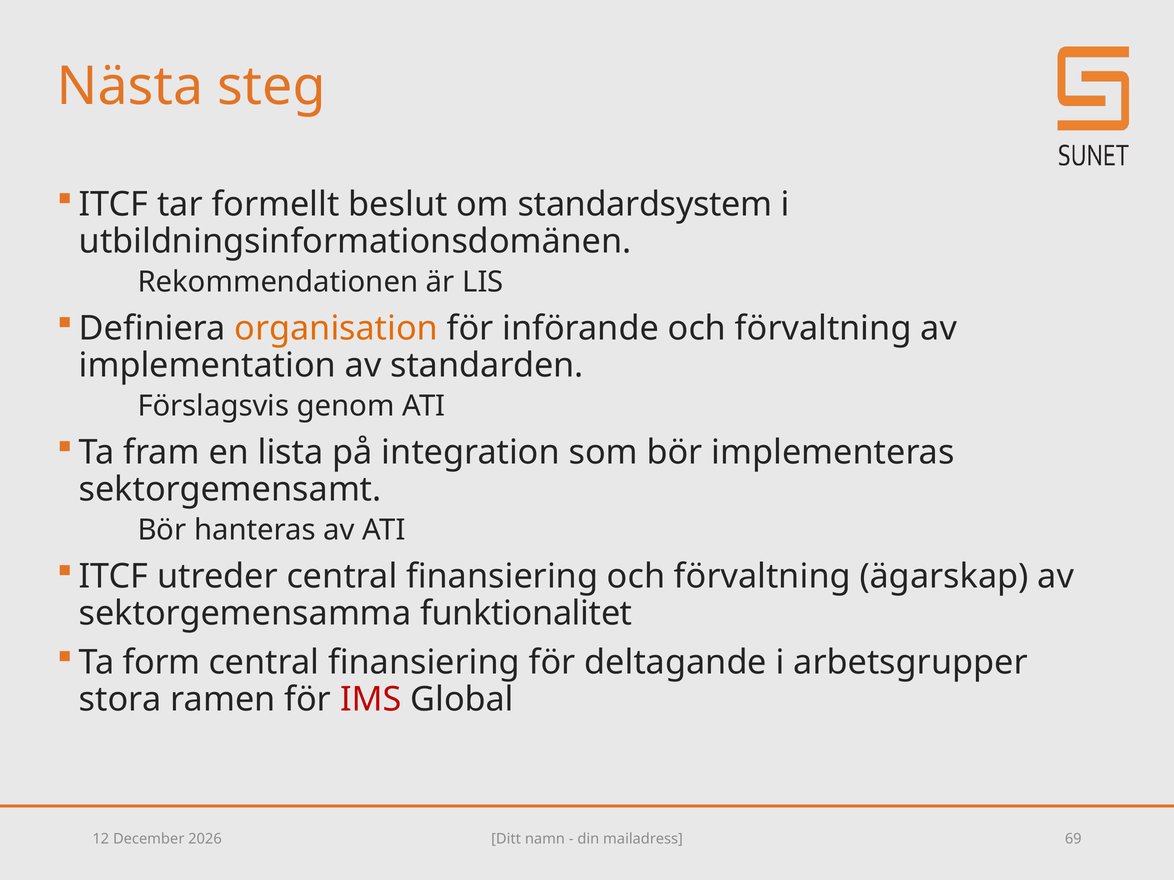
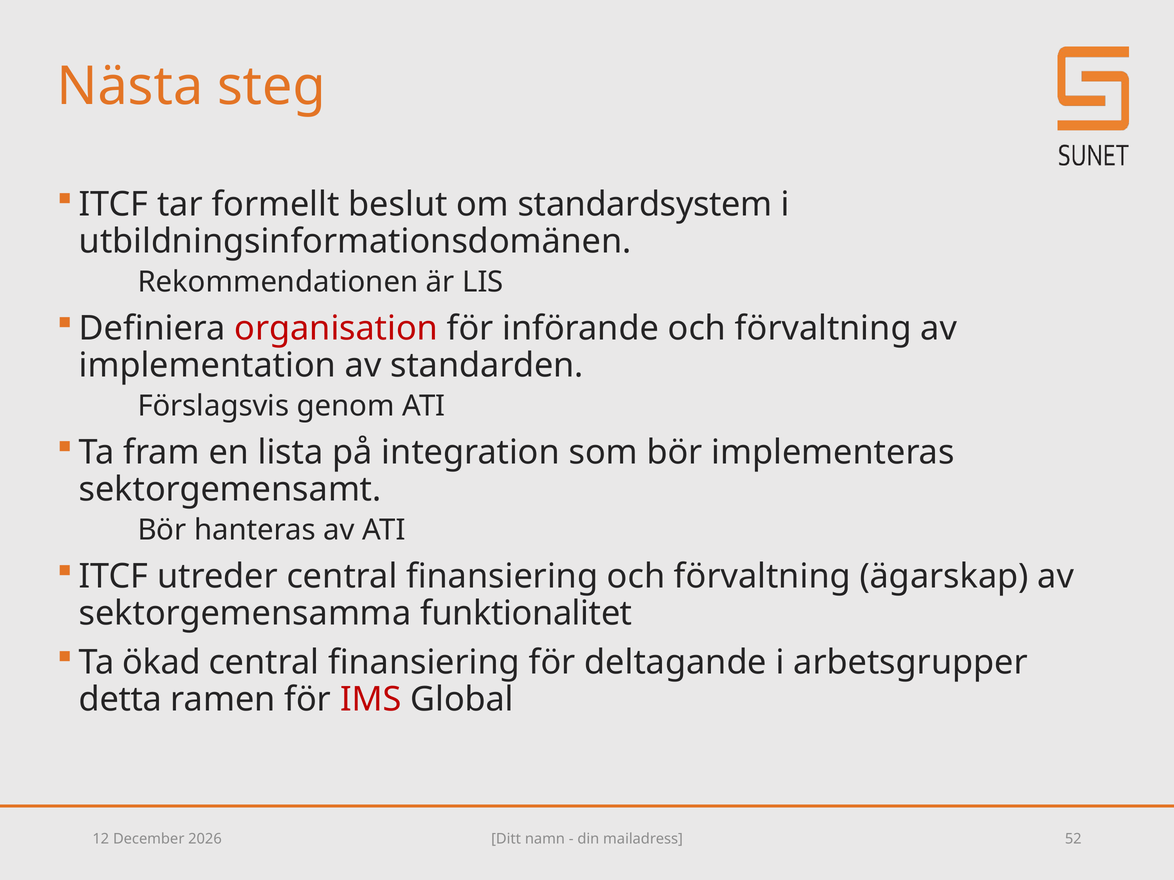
organisation colour: orange -> red
form: form -> ökad
stora: stora -> detta
69: 69 -> 52
